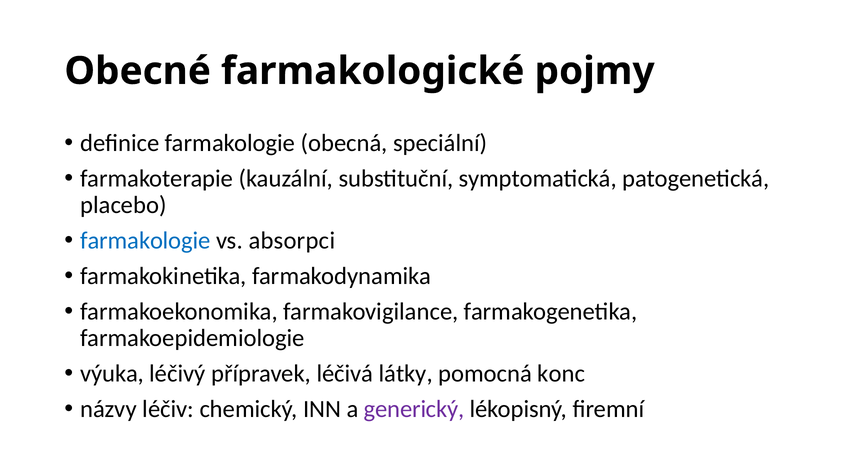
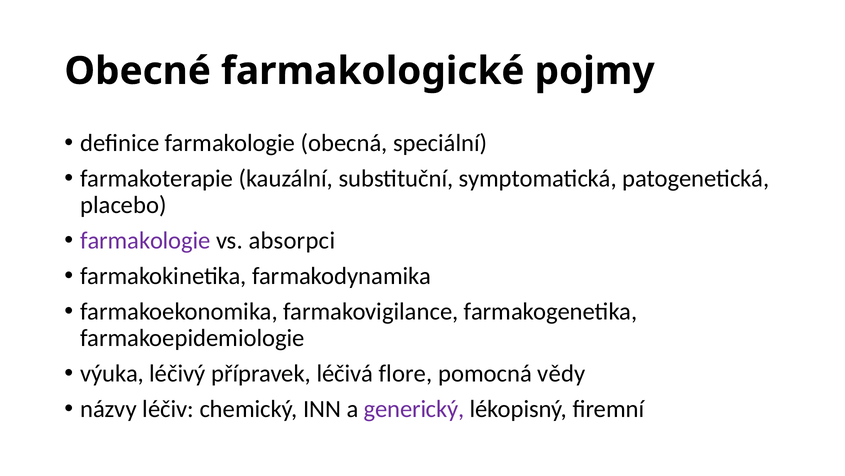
farmakologie at (145, 240) colour: blue -> purple
látky: látky -> flore
konc: konc -> vědy
